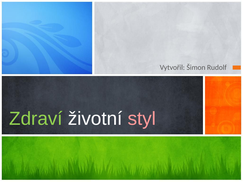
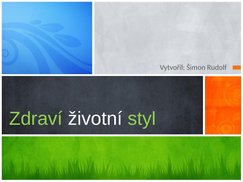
styl colour: pink -> light green
